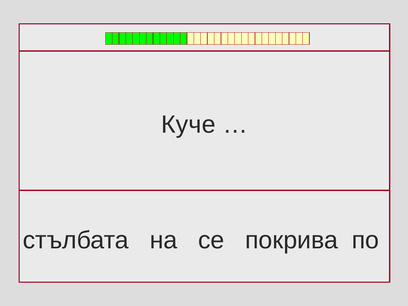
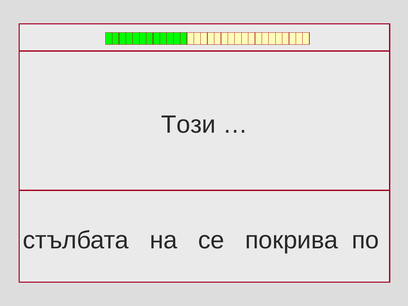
Куче: Куче -> Този
